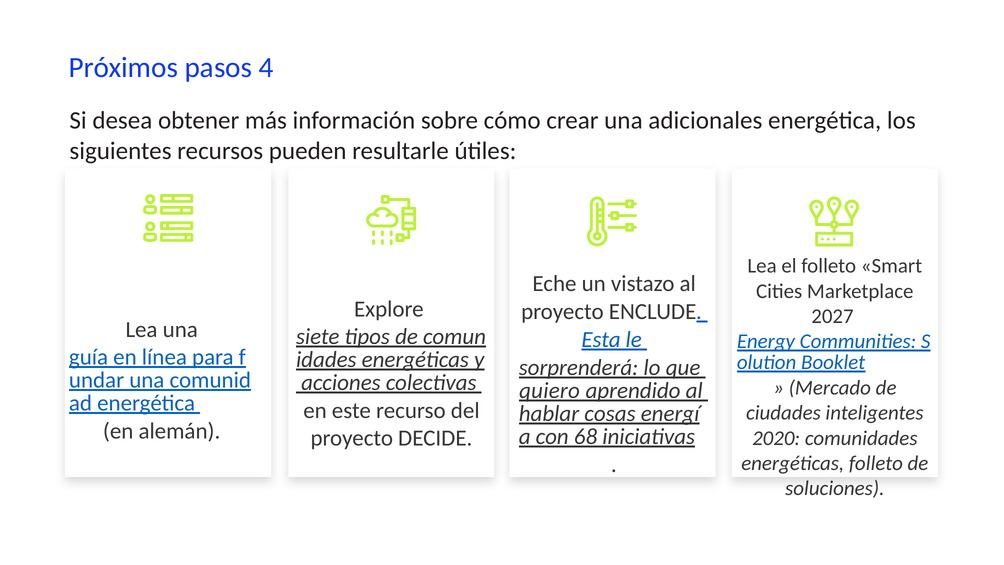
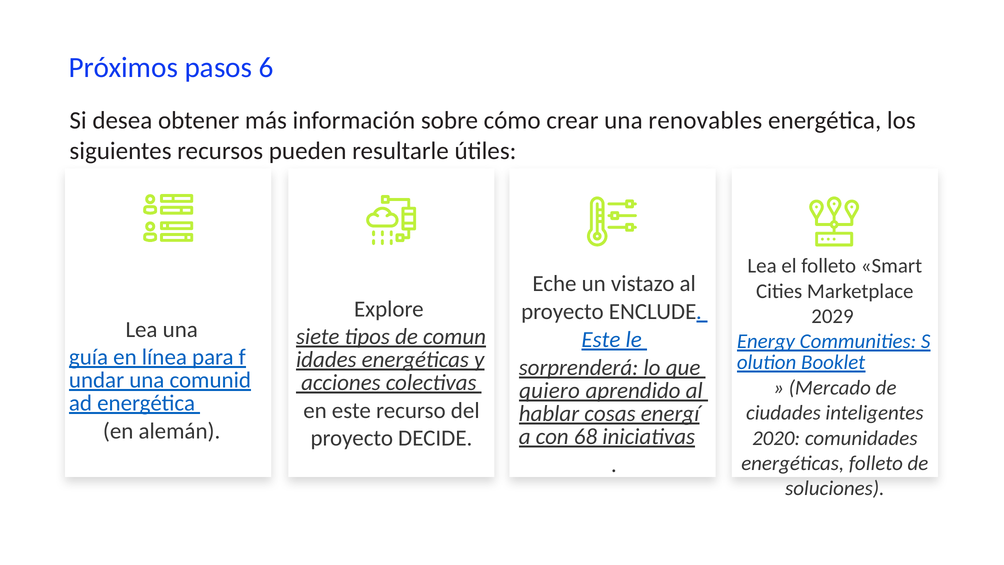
4: 4 -> 6
adicionales: adicionales -> renovables
2027: 2027 -> 2029
Esta at (601, 339): Esta -> Este
